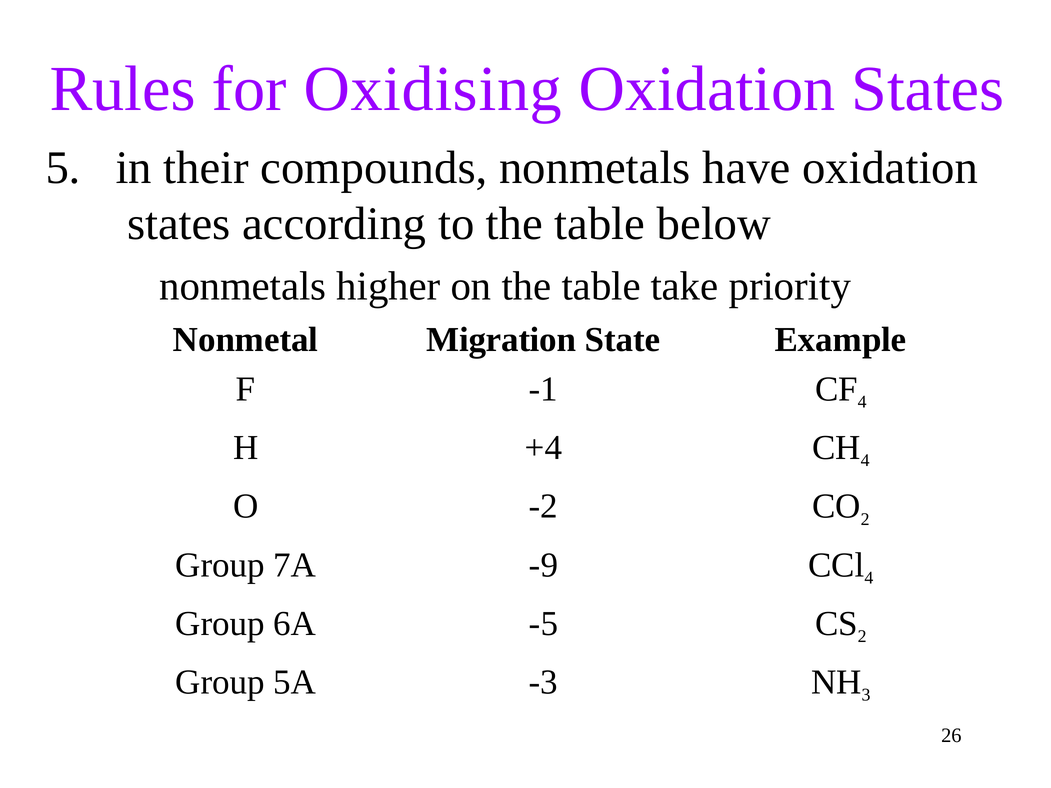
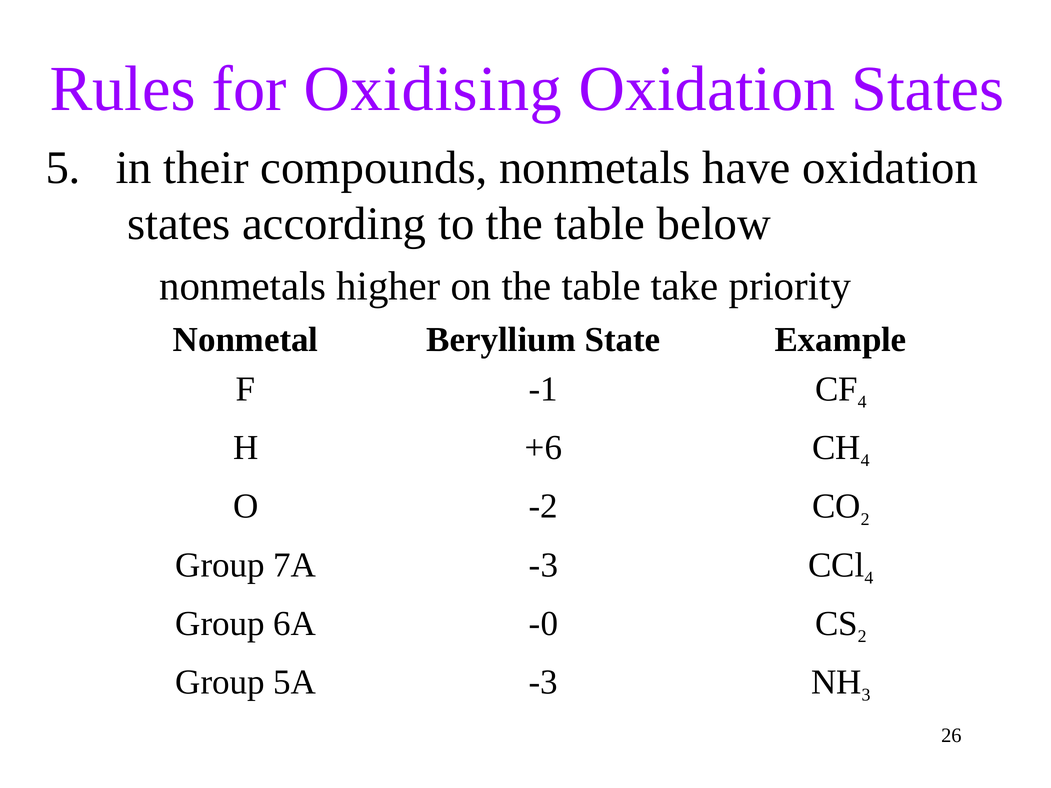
Migration: Migration -> Beryllium
+4: +4 -> +6
7A -9: -9 -> -3
-5: -5 -> -0
